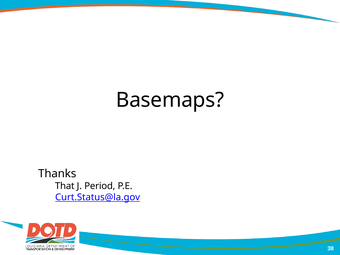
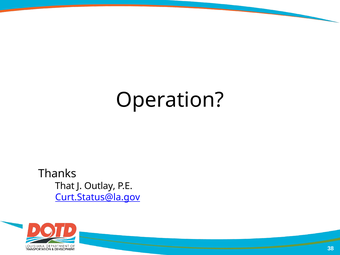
Basemaps: Basemaps -> Operation
Period: Period -> Outlay
